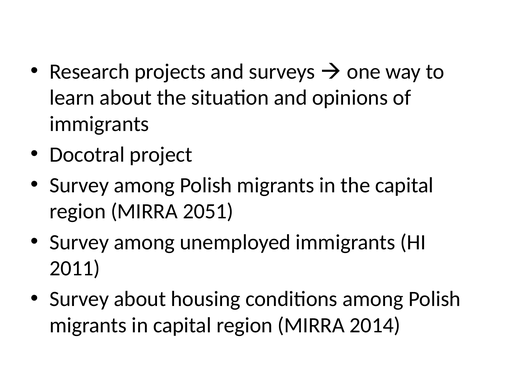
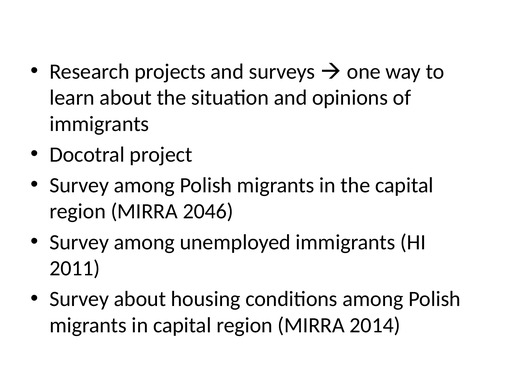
2051: 2051 -> 2046
